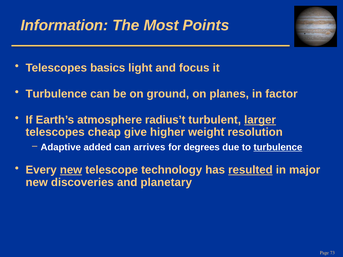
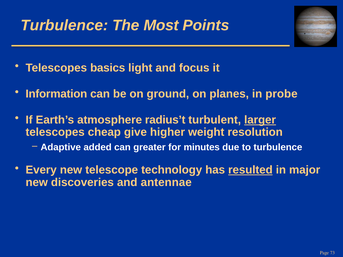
Information at (64, 25): Information -> Turbulence
Turbulence at (56, 94): Turbulence -> Information
factor: factor -> probe
arrives: arrives -> greater
degrees: degrees -> minutes
turbulence at (278, 147) underline: present -> none
new at (71, 170) underline: present -> none
planetary: planetary -> antennae
